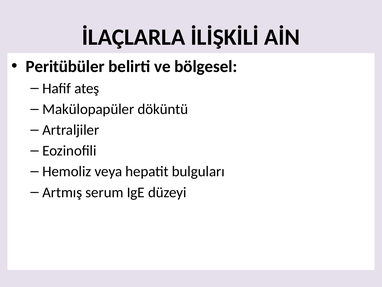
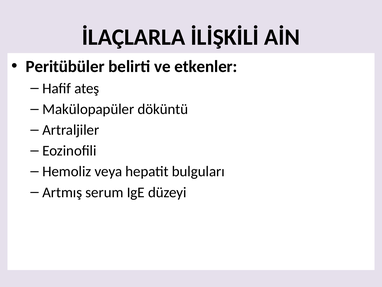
bölgesel: bölgesel -> etkenler
